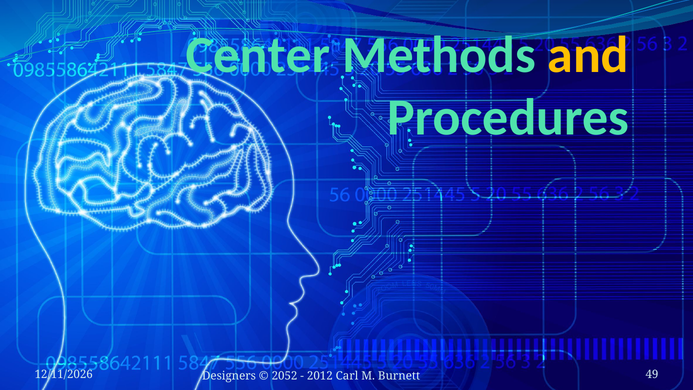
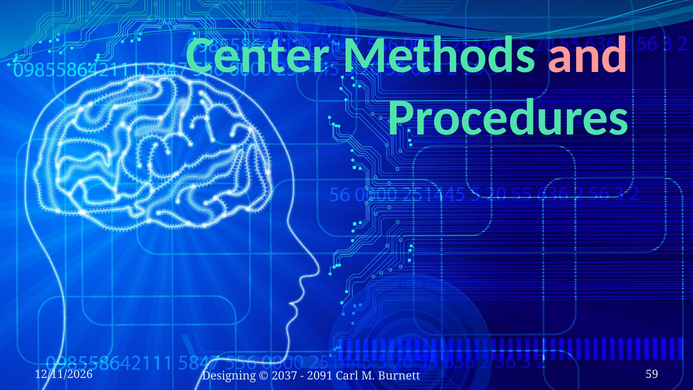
and colour: yellow -> pink
Designers: Designers -> Designing
2052: 2052 -> 2037
2012: 2012 -> 2091
49: 49 -> 59
